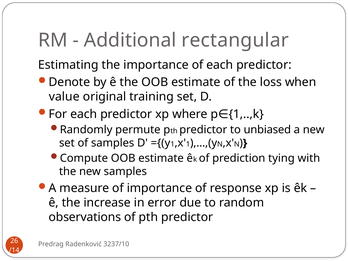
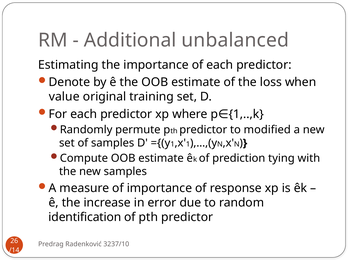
rectangular: rectangular -> unbalanced
unbiased: unbiased -> modified
observations: observations -> identification
